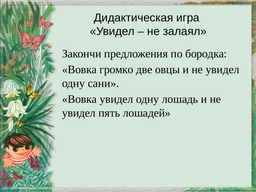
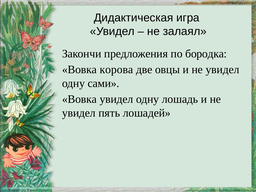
громко: громко -> корова
сани: сани -> сами
